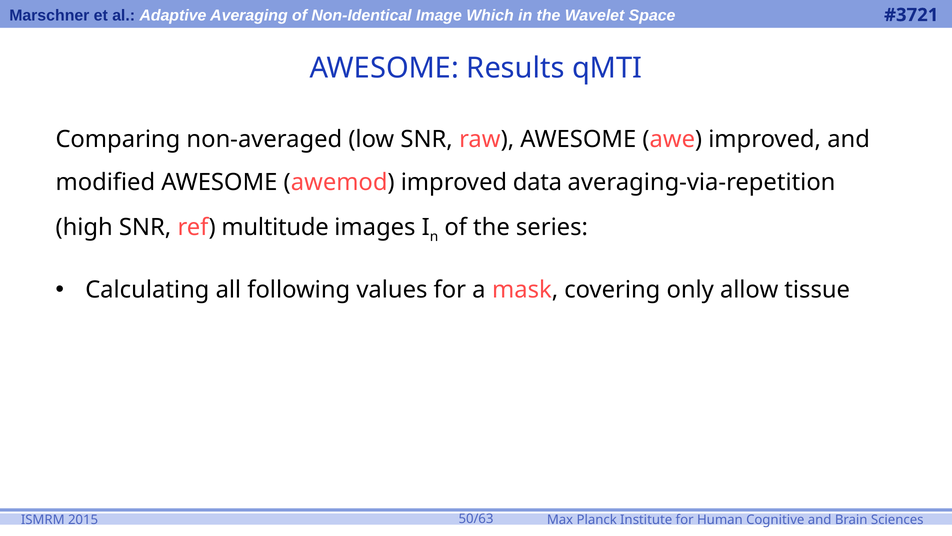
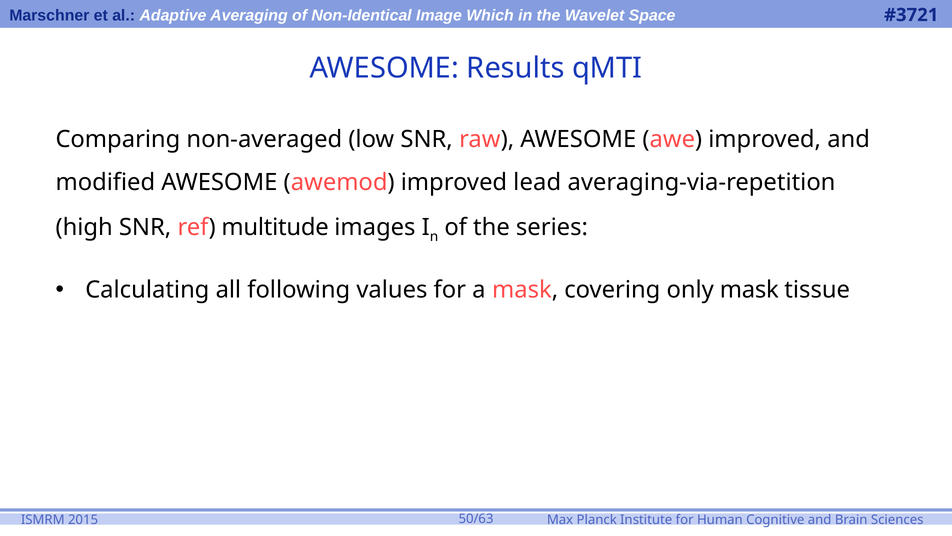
data: data -> lead
only allow: allow -> mask
